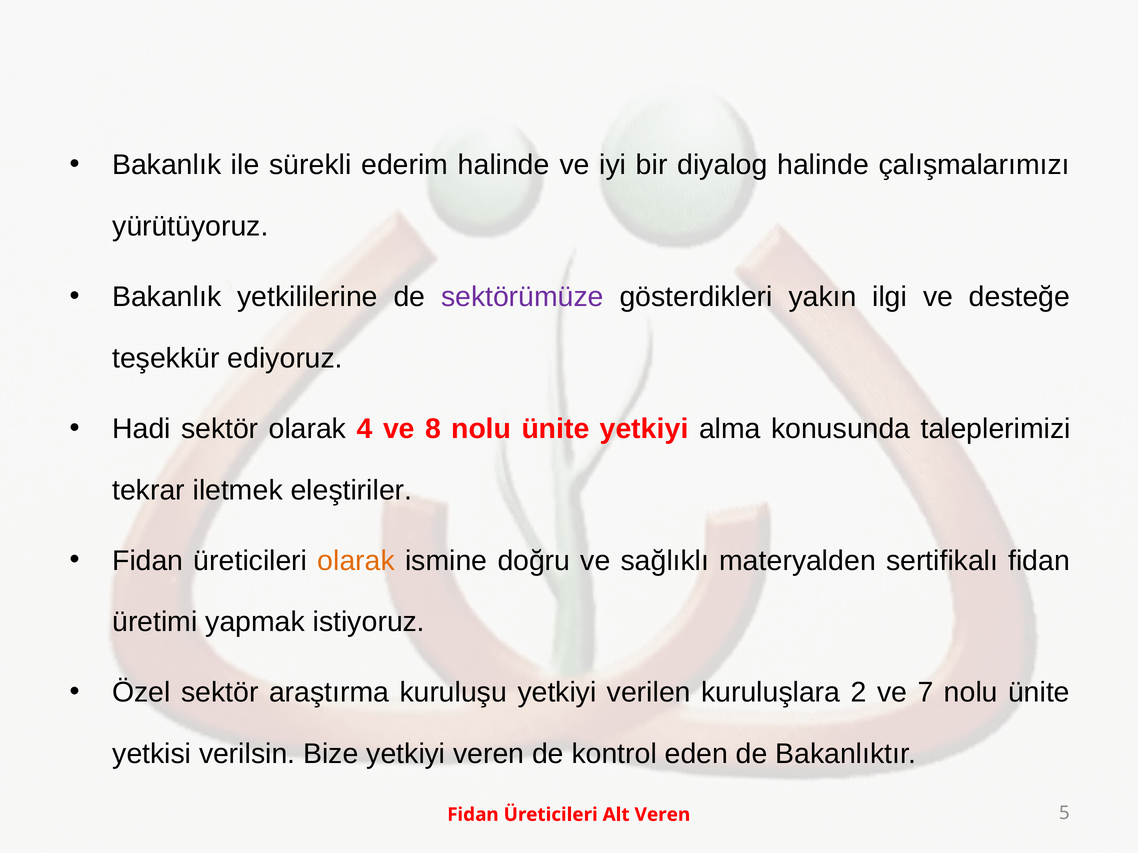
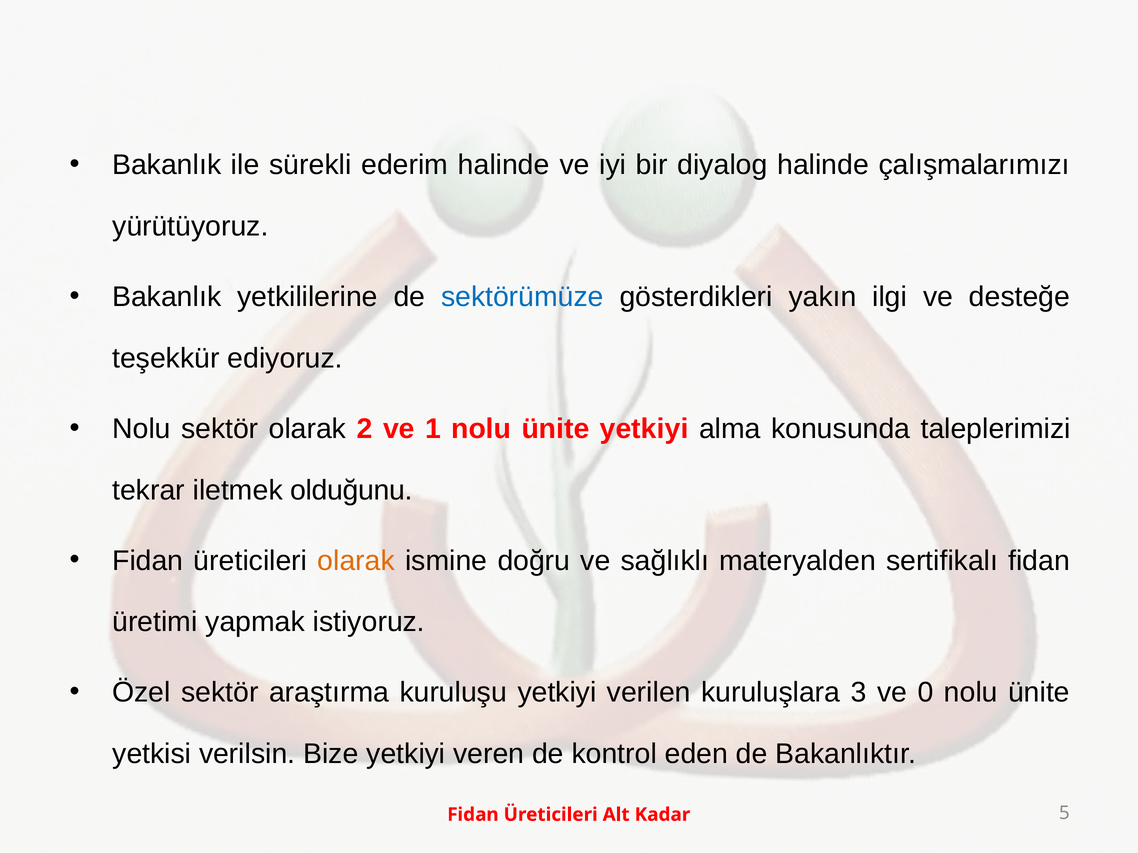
sektörümüze colour: purple -> blue
Hadi at (141, 429): Hadi -> Nolu
4: 4 -> 2
8: 8 -> 1
eleştiriler: eleştiriler -> olduğunu
2: 2 -> 3
7: 7 -> 0
Alt Veren: Veren -> Kadar
